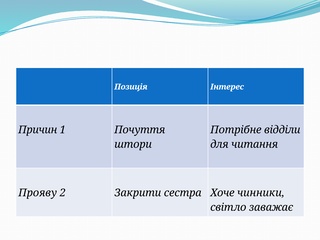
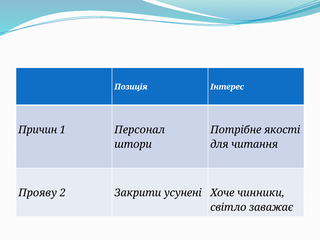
Почуття: Почуття -> Персонал
відділи: відділи -> якості
сестра: сестра -> усунені
